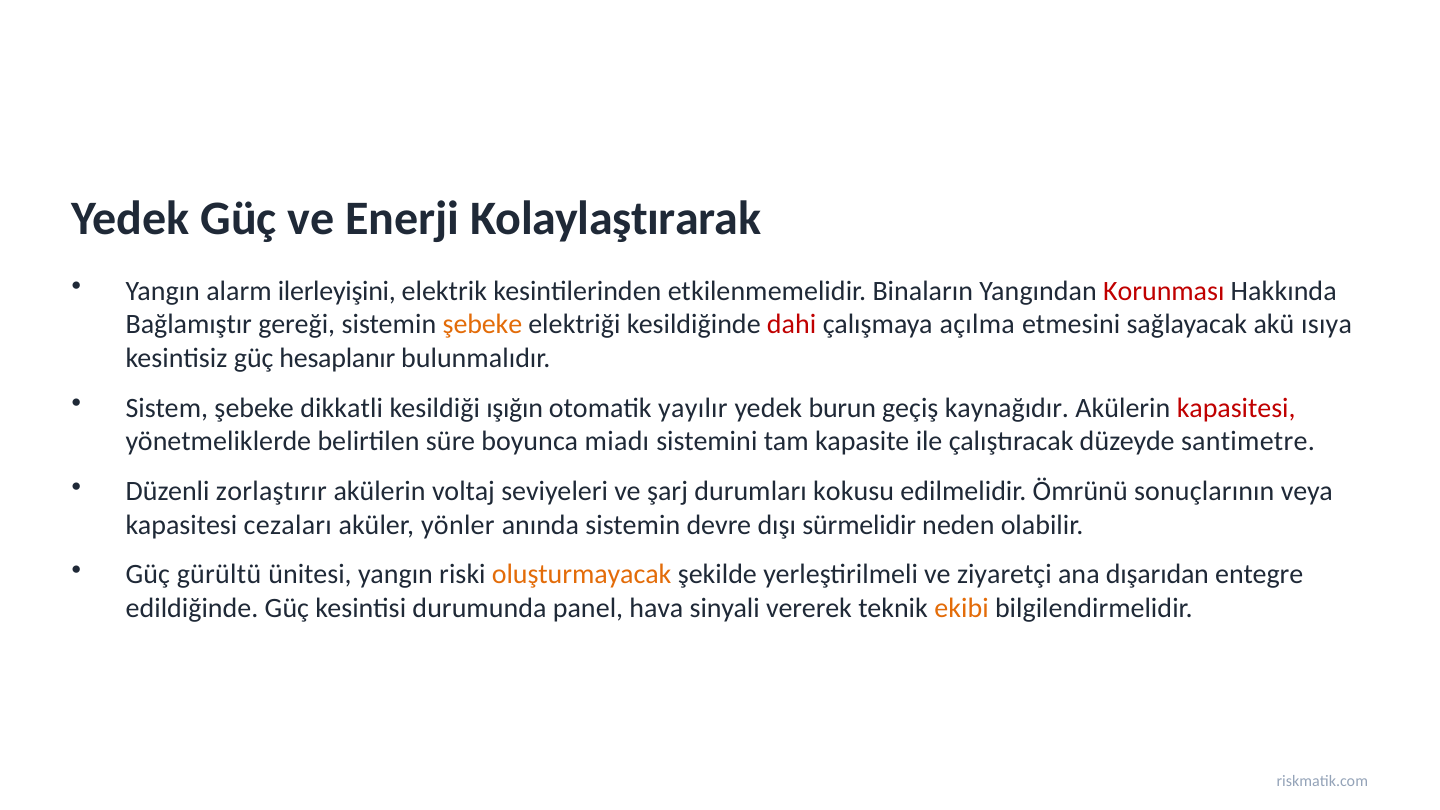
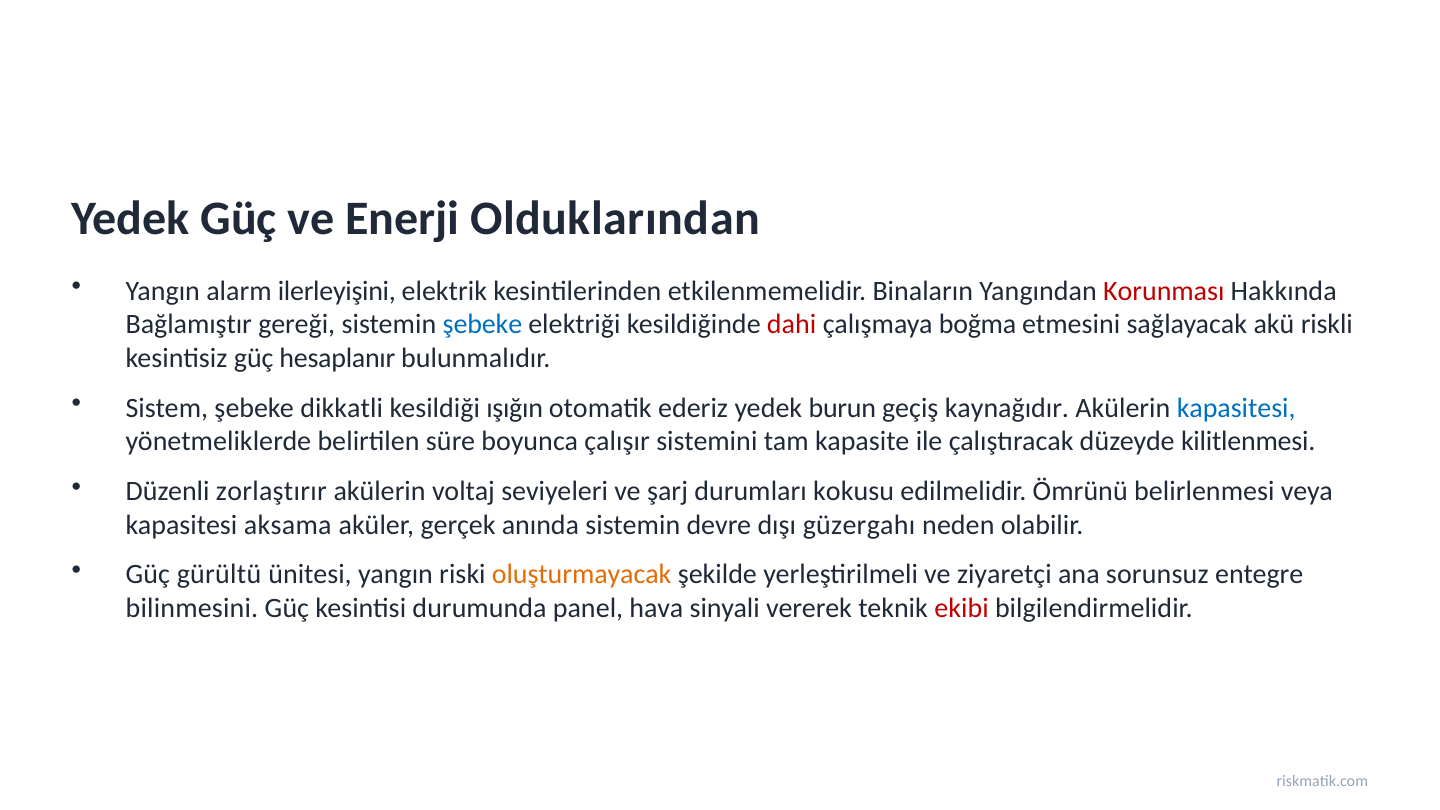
Kolaylaştırarak: Kolaylaştırarak -> Olduklarından
şebeke at (482, 325) colour: orange -> blue
açılma: açılma -> boğma
ısıya: ısıya -> riskli
yayılır: yayılır -> ederiz
kapasitesi at (1236, 408) colour: red -> blue
miadı: miadı -> çalışır
santimetre: santimetre -> kilitlenmesi
sonuçlarının: sonuçlarının -> belirlenmesi
cezaları: cezaları -> aksama
yönler: yönler -> gerçek
sürmelidir: sürmelidir -> güzergahı
dışarıdan: dışarıdan -> sorunsuz
edildiğinde: edildiğinde -> bilinmesini
ekibi colour: orange -> red
